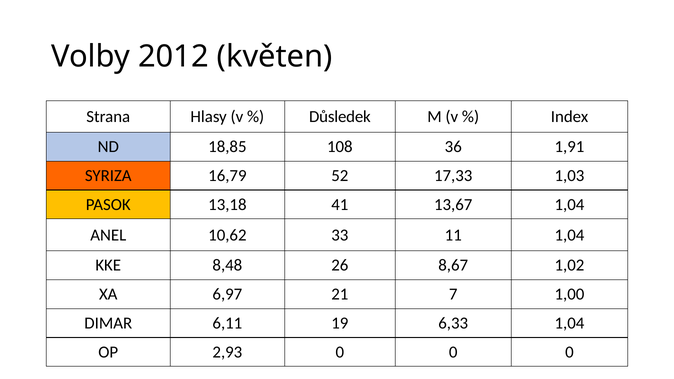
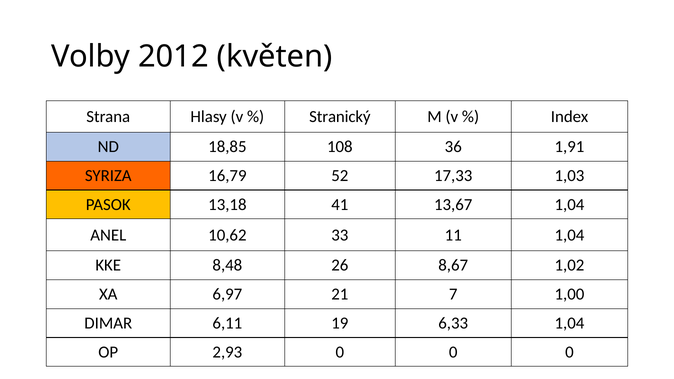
Důsledek: Důsledek -> Stranický
